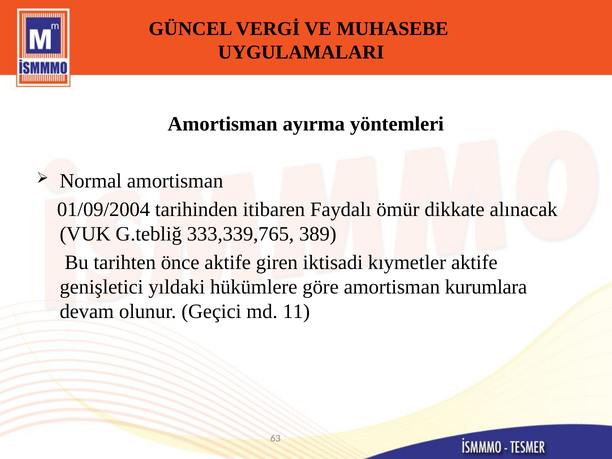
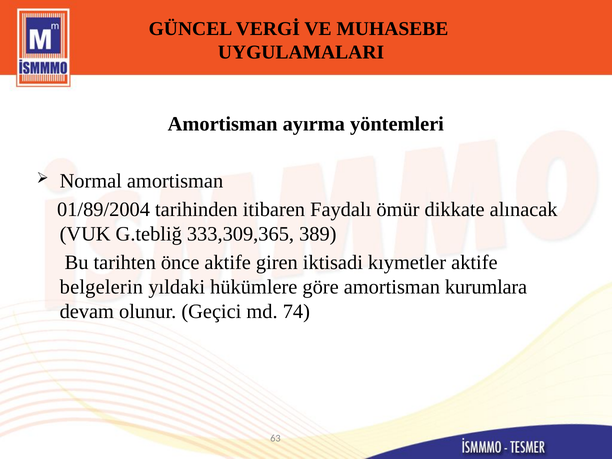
01/09/2004: 01/09/2004 -> 01/89/2004
333,339,765: 333,339,765 -> 333,309,365
genişletici: genişletici -> belgelerin
11: 11 -> 74
